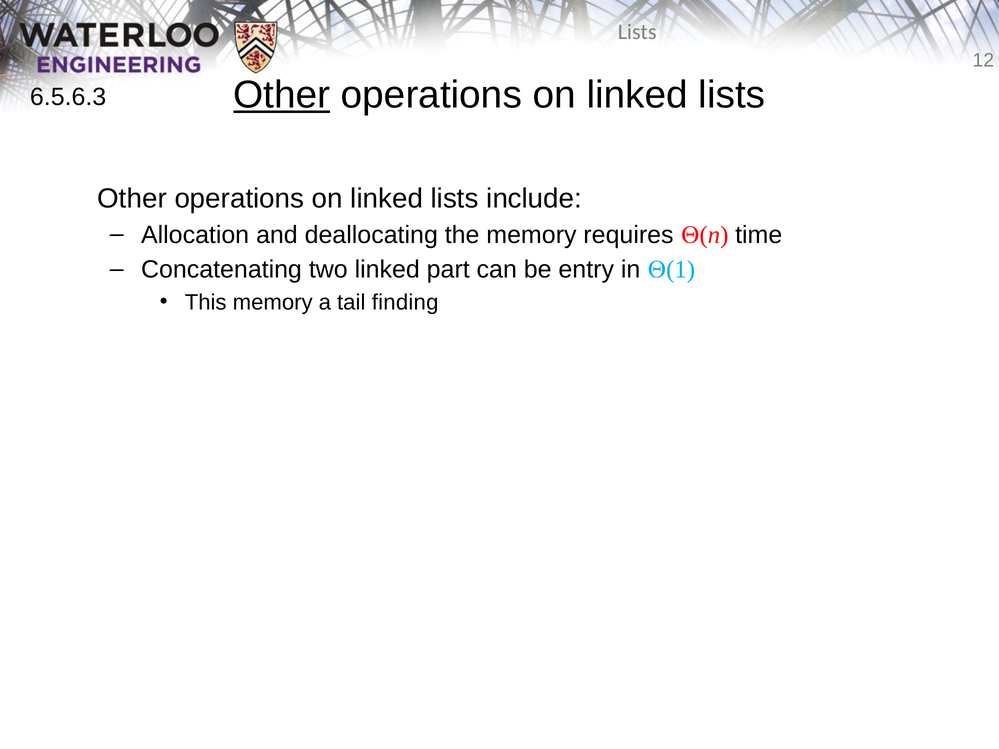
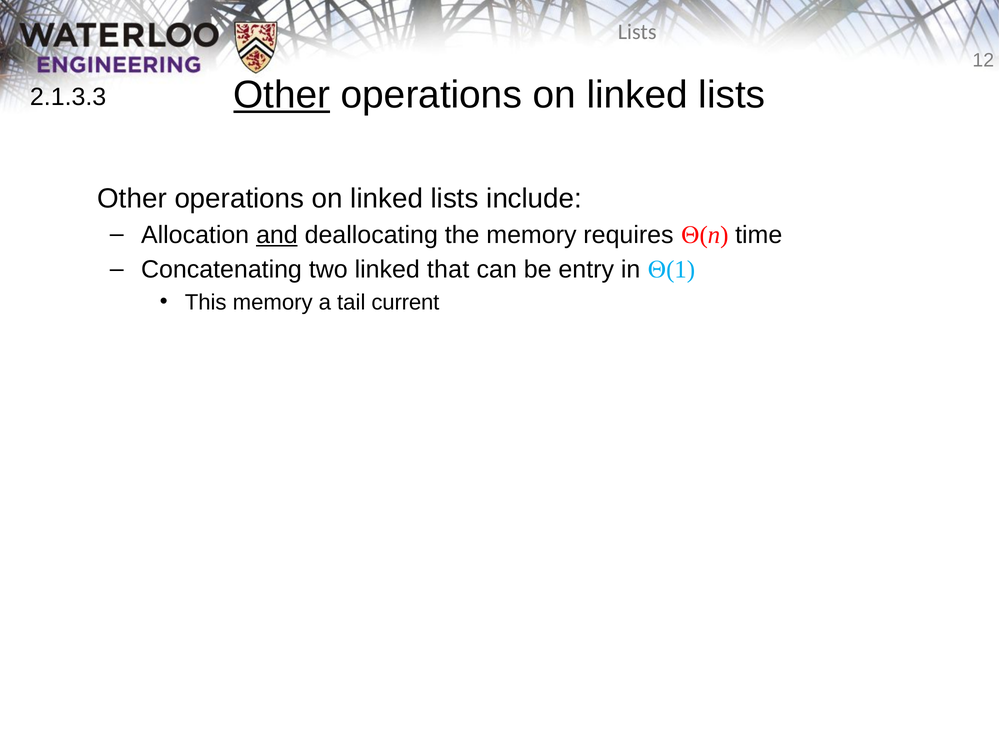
6.5.6.3: 6.5.6.3 -> 2.1.3.3
and underline: none -> present
part: part -> that
finding: finding -> current
